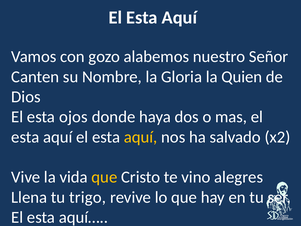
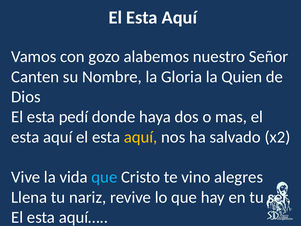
ojos: ojos -> pedí
que at (104, 177) colour: yellow -> light blue
trigo: trigo -> nariz
